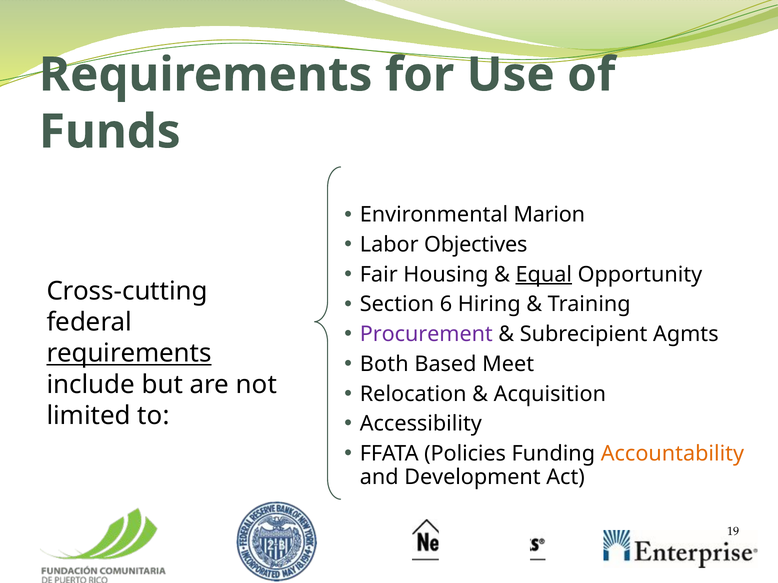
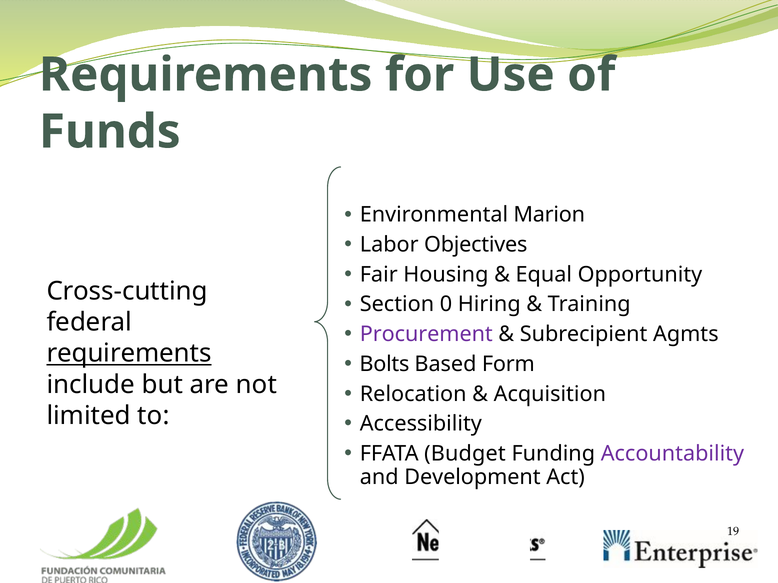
Equal underline: present -> none
6: 6 -> 0
Both: Both -> Bolts
Meet: Meet -> Form
Policies: Policies -> Budget
Accountability colour: orange -> purple
